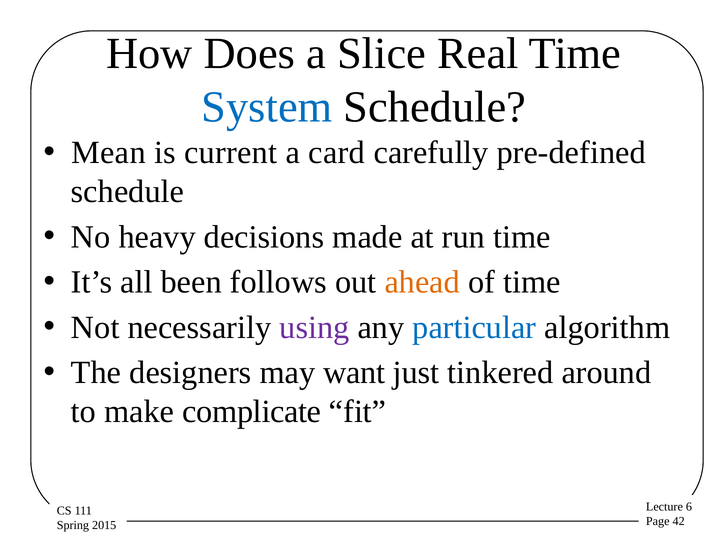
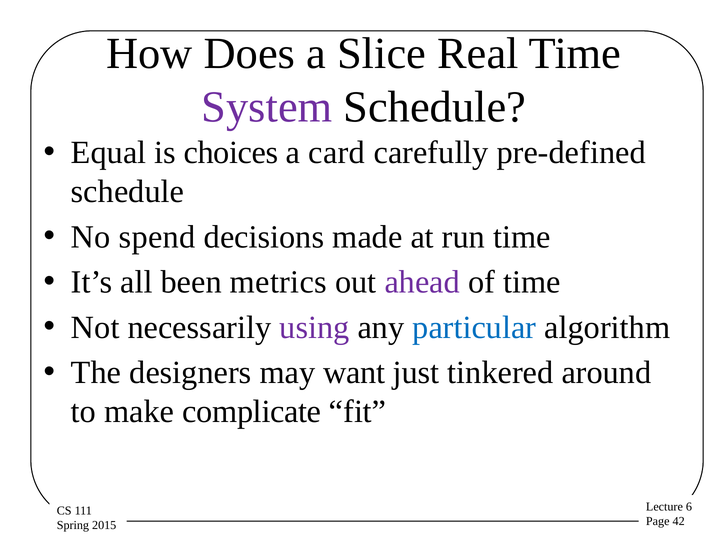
System colour: blue -> purple
Mean: Mean -> Equal
current: current -> choices
heavy: heavy -> spend
follows: follows -> metrics
ahead colour: orange -> purple
